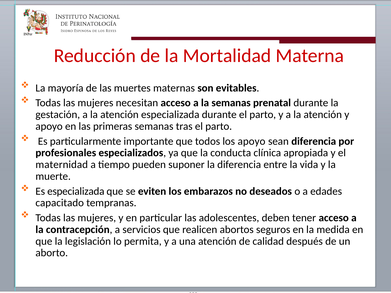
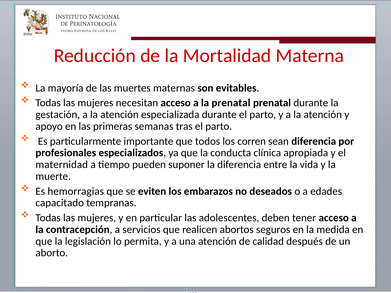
la semanas: semanas -> prenatal
los apoyo: apoyo -> corren
Es especializada: especializada -> hemorragias
